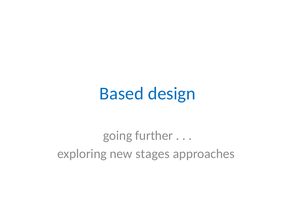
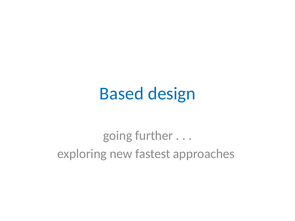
stages: stages -> fastest
